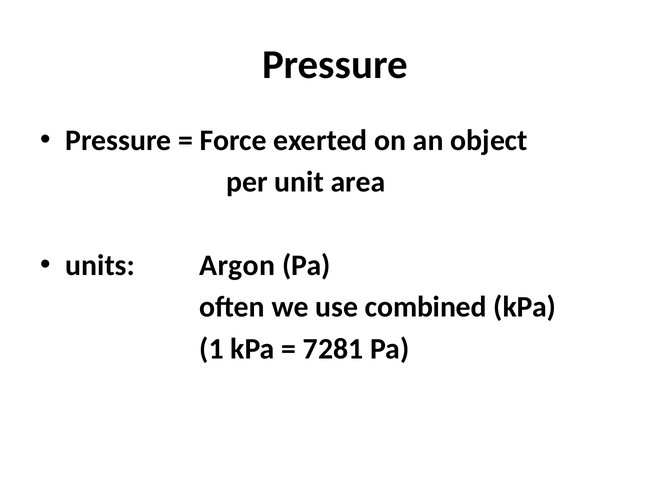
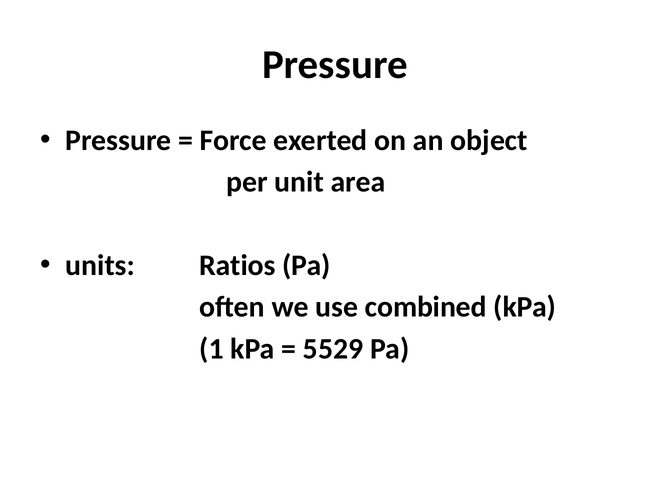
Argon: Argon -> Ratios
7281: 7281 -> 5529
